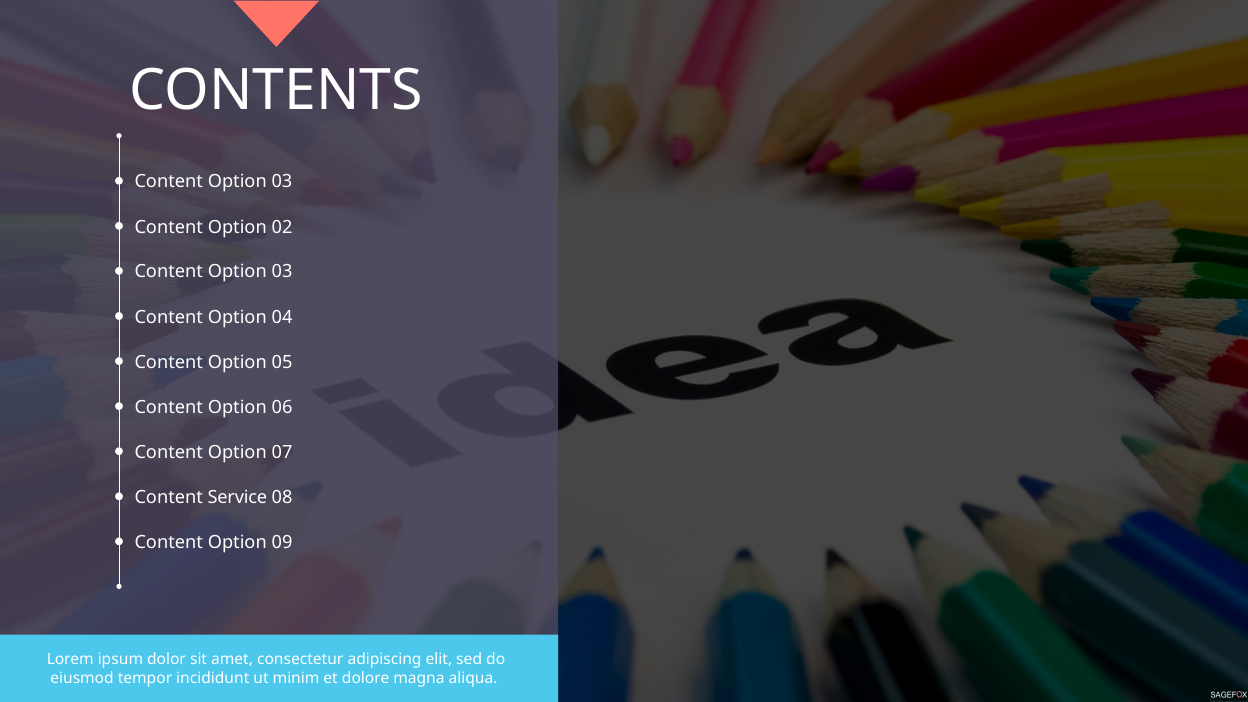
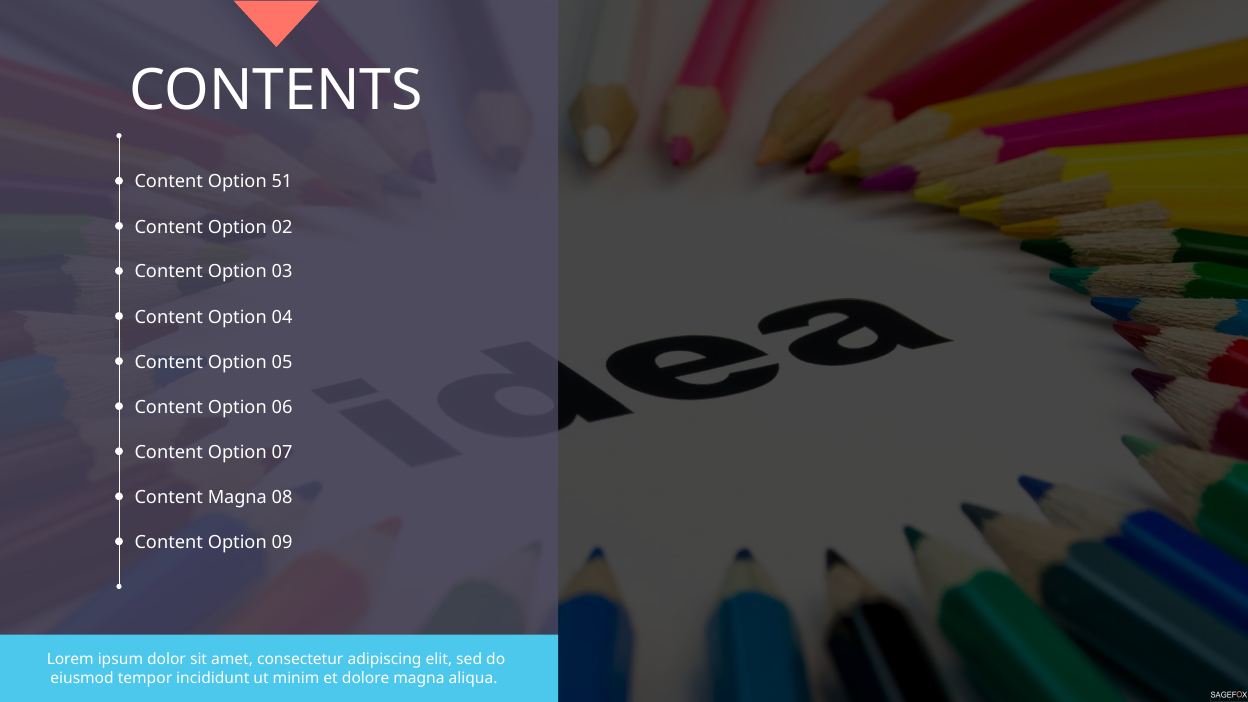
03 at (282, 182): 03 -> 51
Content Service: Service -> Magna
